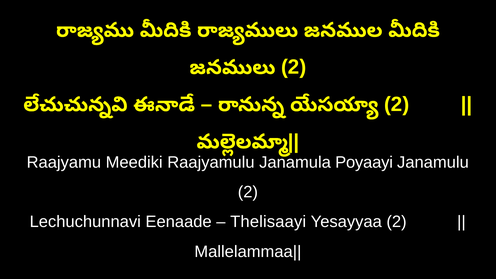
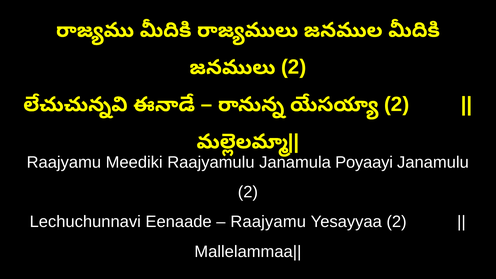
Thelisaayi at (268, 222): Thelisaayi -> Raajyamu
